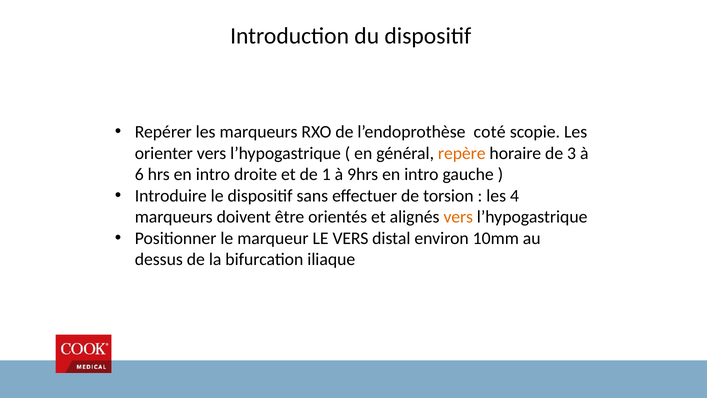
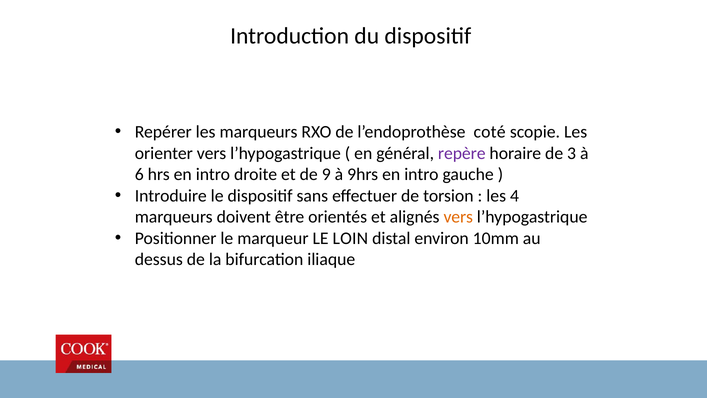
repère colour: orange -> purple
1: 1 -> 9
LE VERS: VERS -> LOIN
